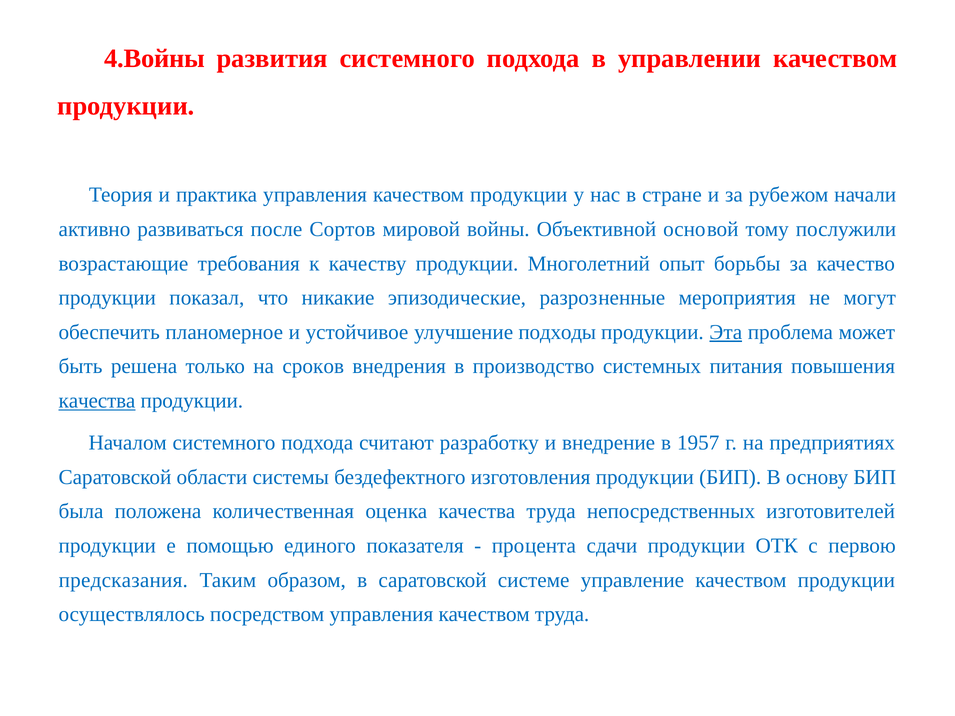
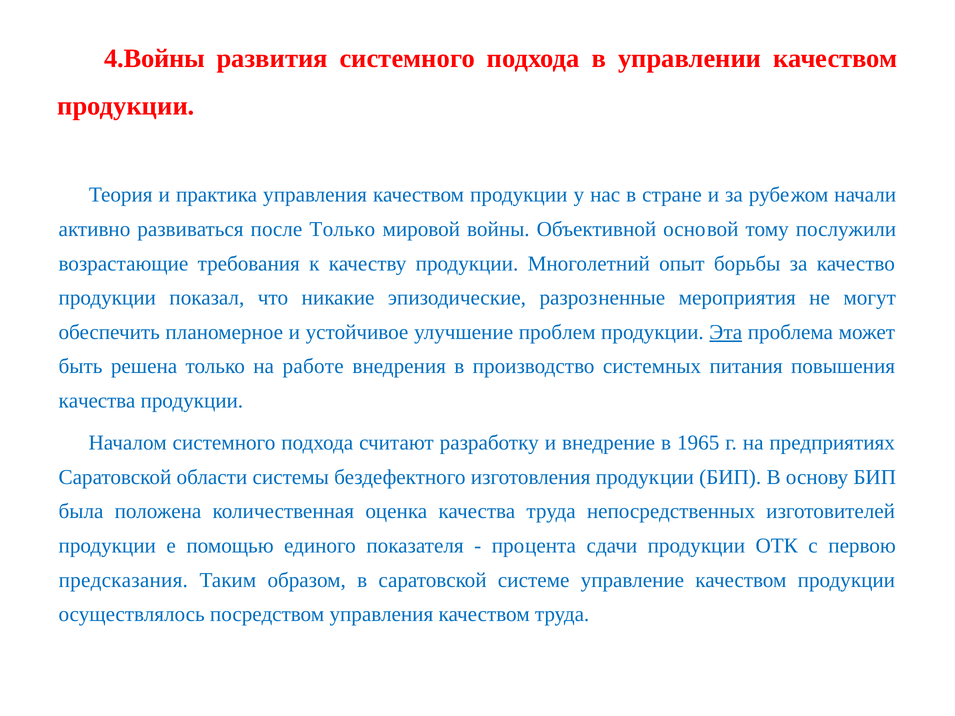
после Сортов: Сортов -> Только
подходы: подходы -> проблем
сроков: сроков -> работе
качества at (97, 401) underline: present -> none
1957: 1957 -> 1965
